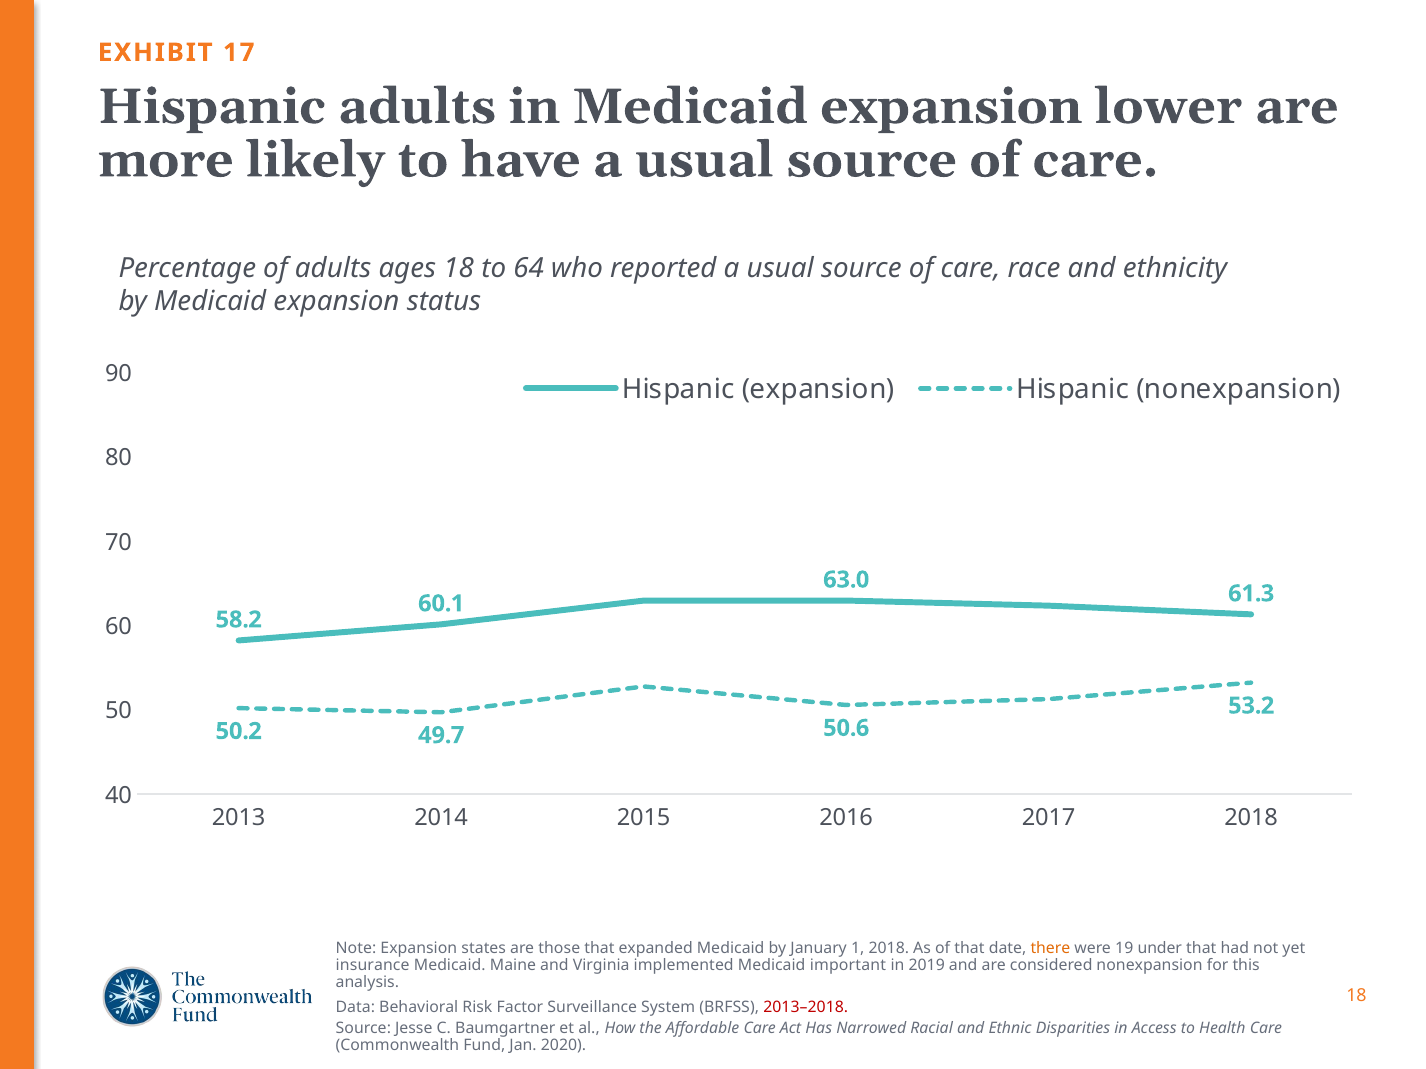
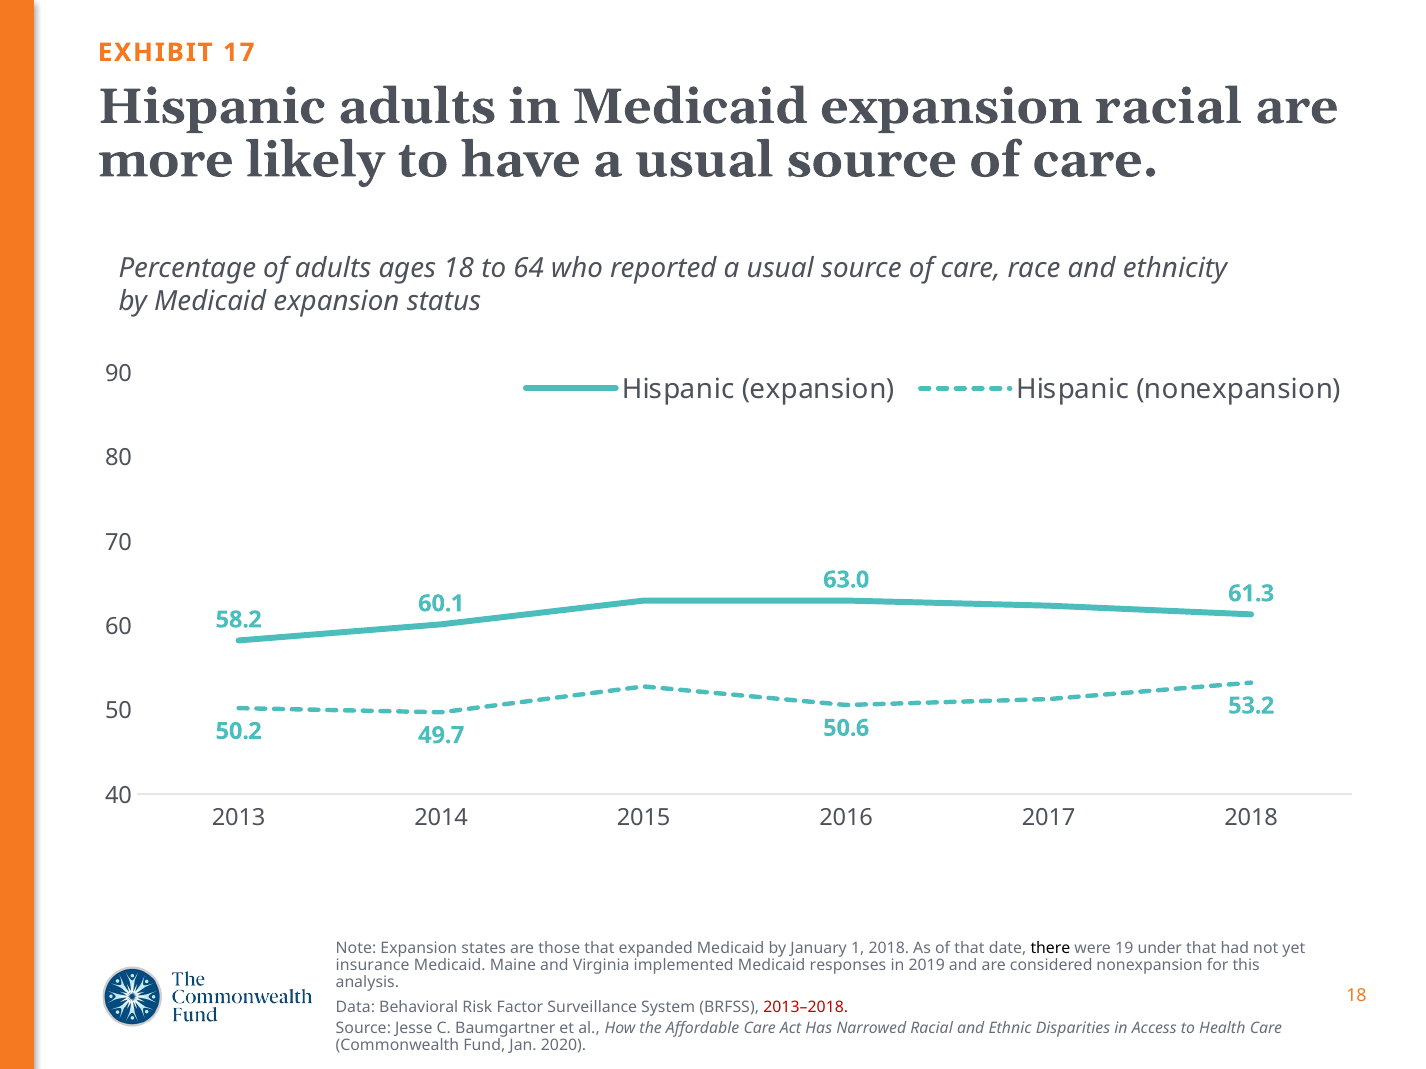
expansion lower: lower -> racial
there colour: orange -> black
important: important -> responses
